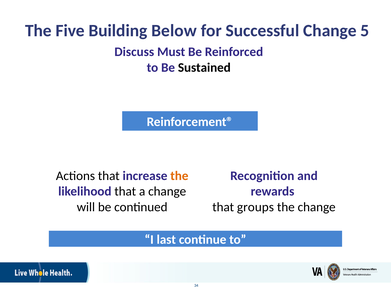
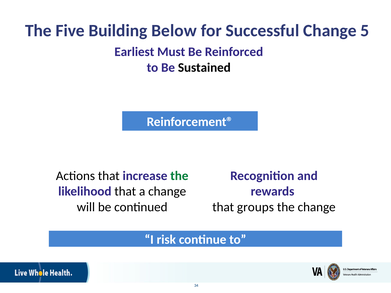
Discuss: Discuss -> Earliest
the at (179, 176) colour: orange -> green
last: last -> risk
